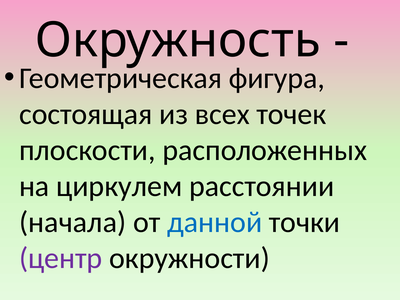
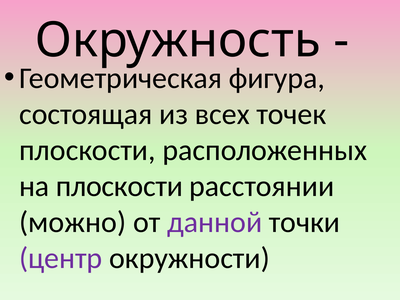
на циркулем: циркулем -> плоскости
начала: начала -> можно
данной colour: blue -> purple
